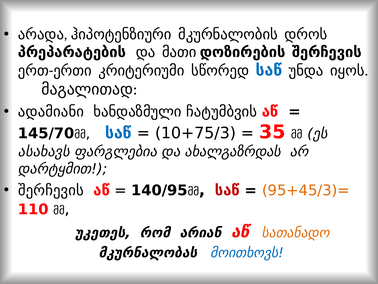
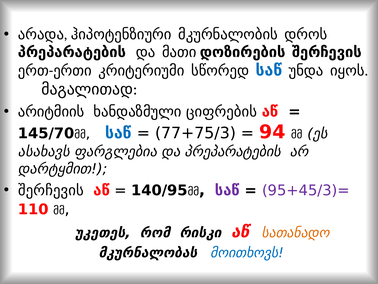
ადამიანი: ადამიანი -> არიტმიის
ჩატუმბვის: ჩატუმბვის -> ციფრების
10+75/3: 10+75/3 -> 77+75/3
35: 35 -> 94
და ახალგაზრდას: ახალგაზრდას -> პრეპარატების
საწ at (227, 190) colour: red -> purple
95+45/3)= colour: orange -> purple
არიან: არიან -> რისკი
